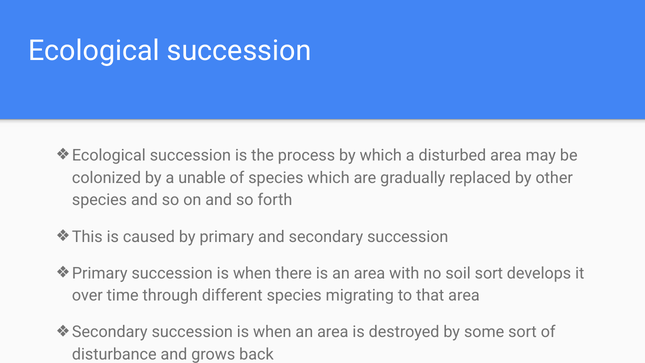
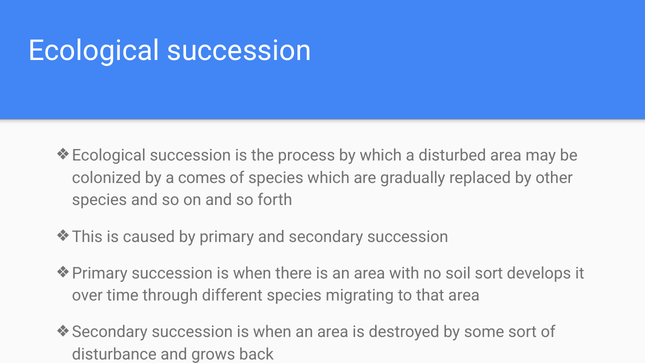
unable: unable -> comes
